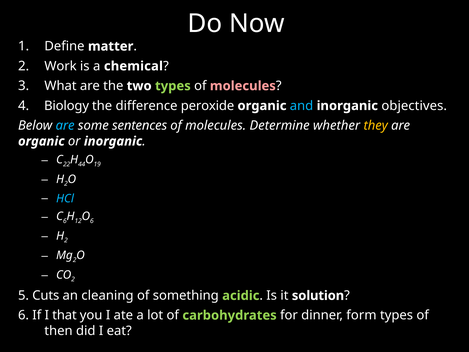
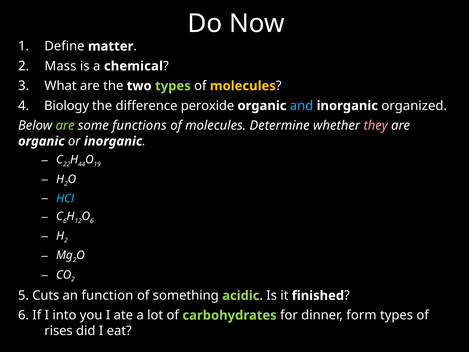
Work: Work -> Mass
molecules at (243, 86) colour: pink -> yellow
objectives: objectives -> organized
are at (65, 126) colour: light blue -> light green
sentences: sentences -> functions
they colour: yellow -> pink
cleaning: cleaning -> function
solution: solution -> finished
that: that -> into
then: then -> rises
